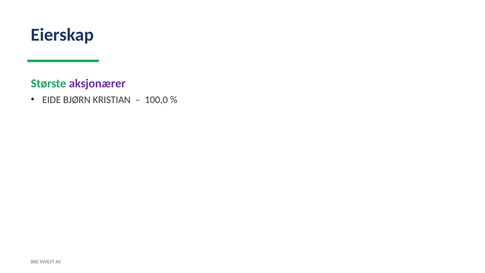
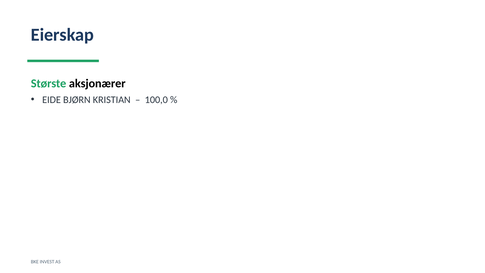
aksjonærer colour: purple -> black
